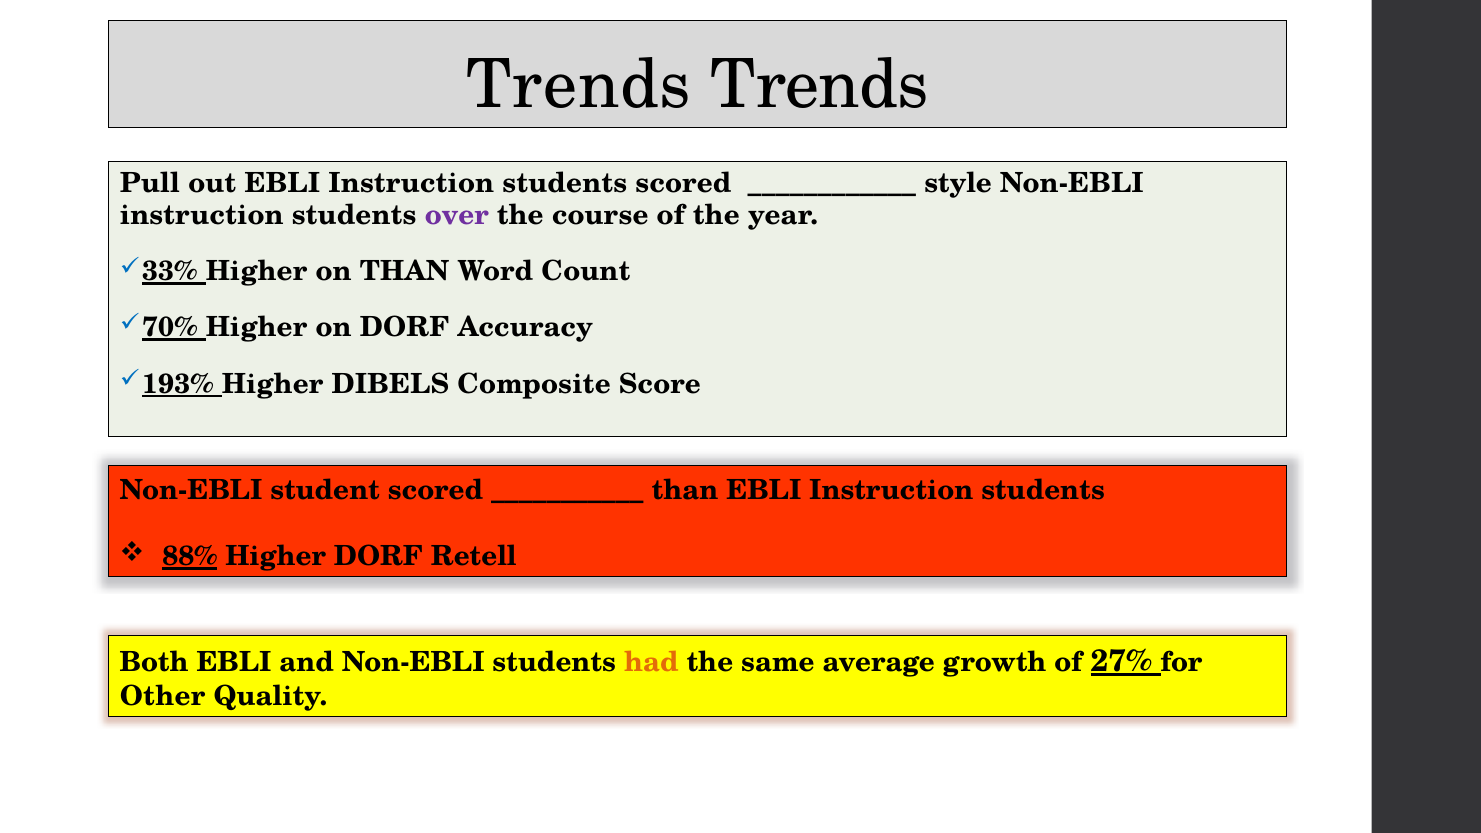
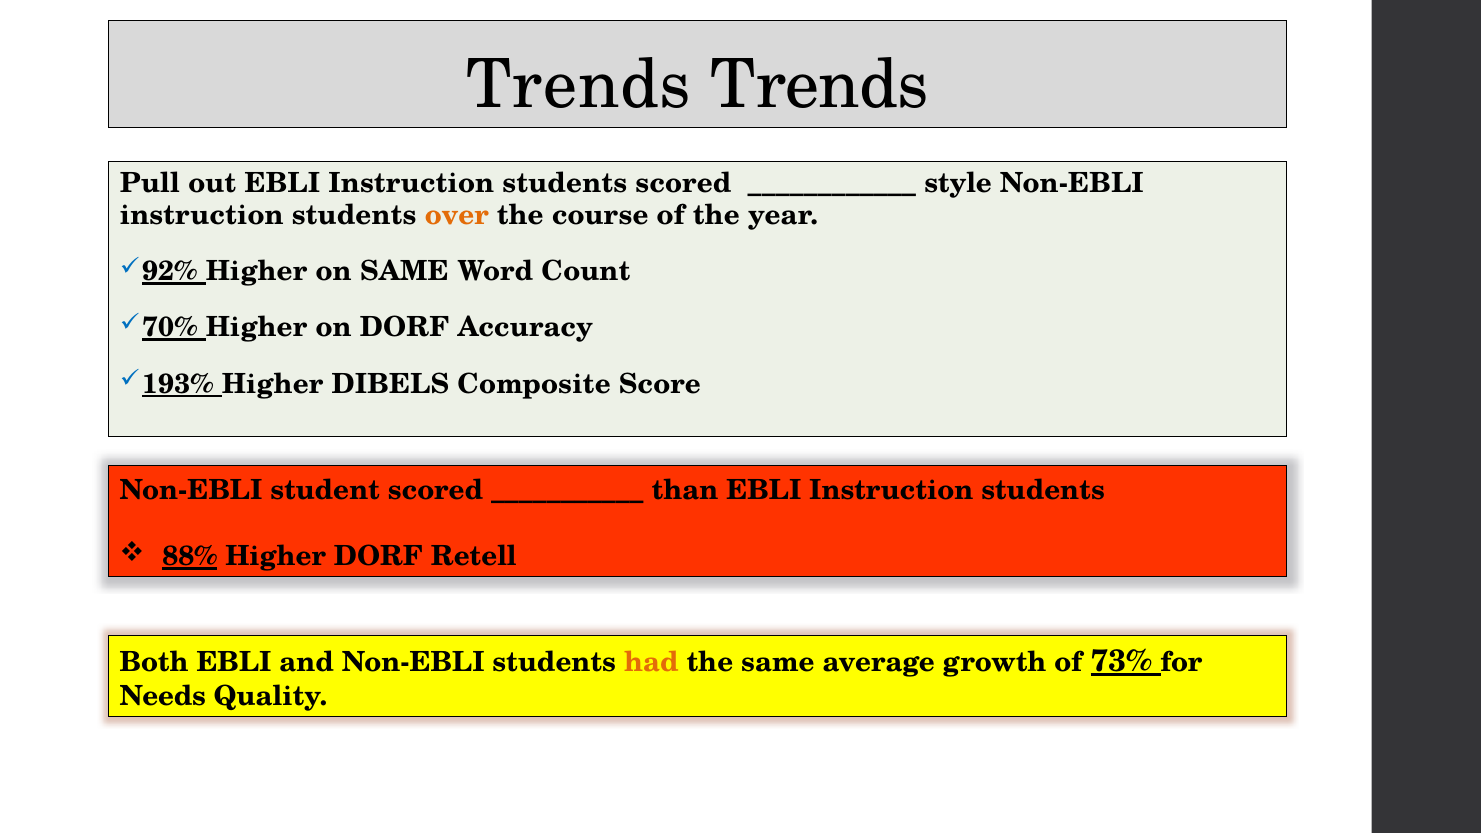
over colour: purple -> orange
33%: 33% -> 92%
on THAN: THAN -> SAME
27%: 27% -> 73%
Other: Other -> Needs
